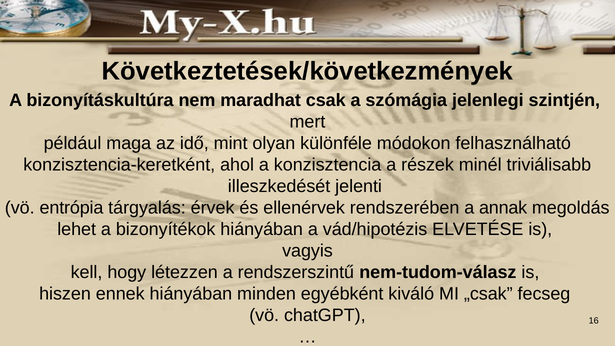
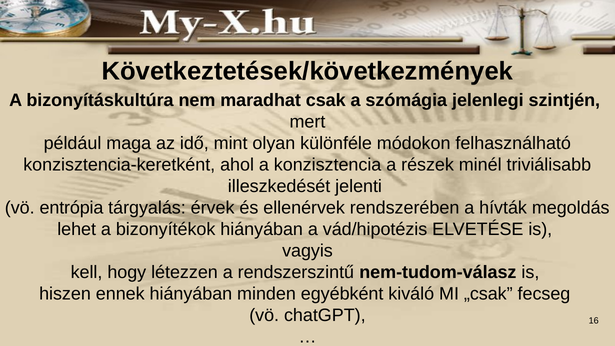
annak: annak -> hívták
